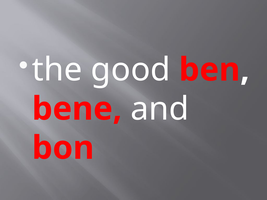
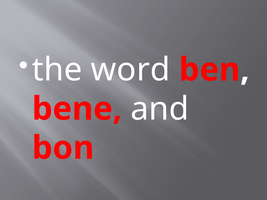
good: good -> word
